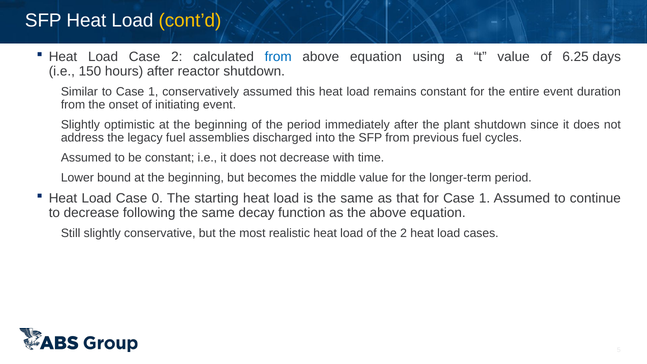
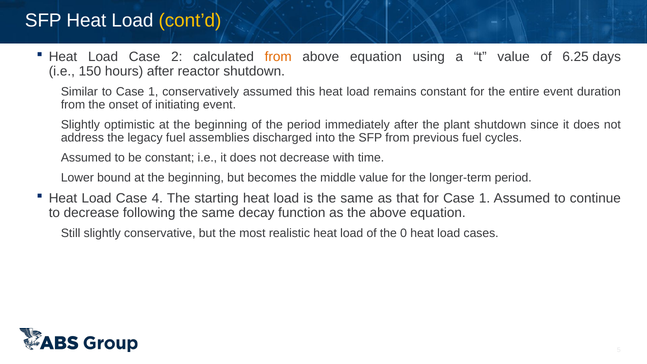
from at (278, 57) colour: blue -> orange
0: 0 -> 4
the 2: 2 -> 0
